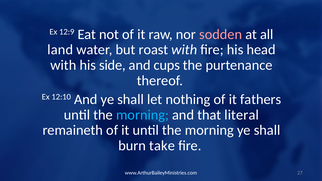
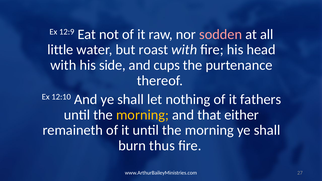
land: land -> little
morning at (142, 115) colour: light blue -> yellow
literal: literal -> either
take: take -> thus
